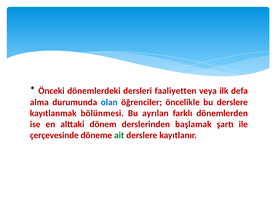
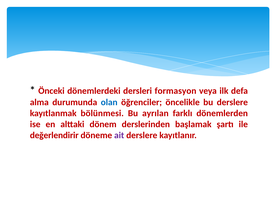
faaliyetten: faaliyetten -> formasyon
çerçevesinde: çerçevesinde -> değerlendirir
ait colour: green -> purple
